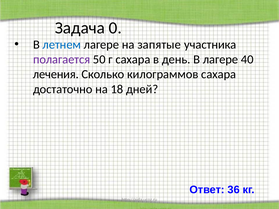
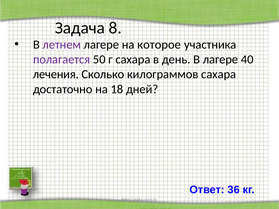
0: 0 -> 8
летнем colour: blue -> purple
запятые: запятые -> которое
